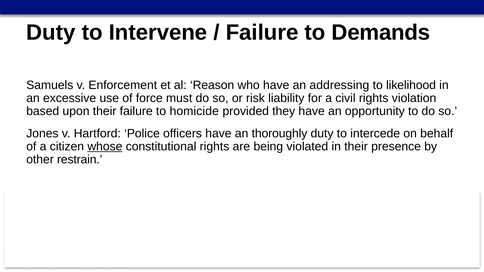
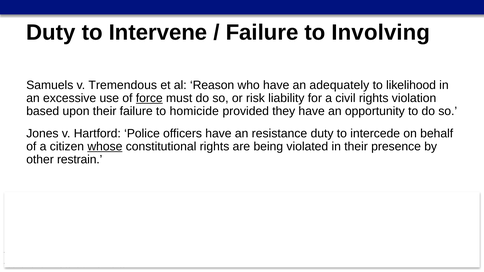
Demands: Demands -> Involving
v Enforcement: Enforcement -> Tremendous
addressing: addressing -> adequately
force underline: none -> present
thoroughly: thoroughly -> resistance
